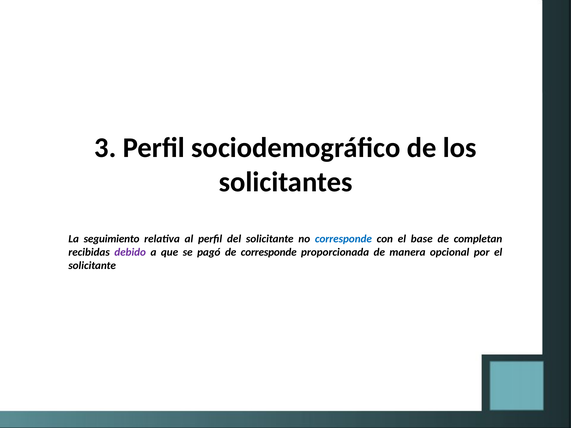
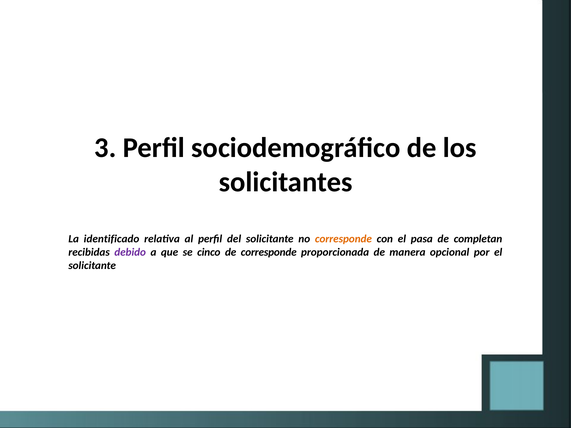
seguimiento: seguimiento -> identificado
corresponde at (343, 239) colour: blue -> orange
base: base -> pasa
pagó: pagó -> cinco
